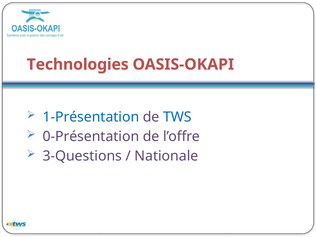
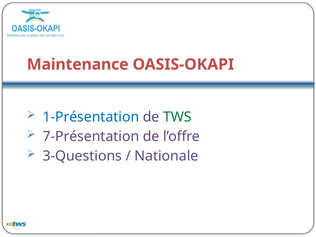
Technologies: Technologies -> Maintenance
TWS colour: blue -> green
0-Présentation: 0-Présentation -> 7-Présentation
